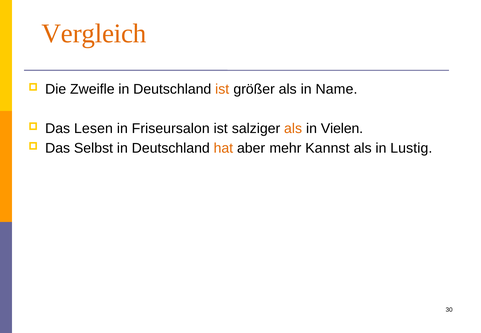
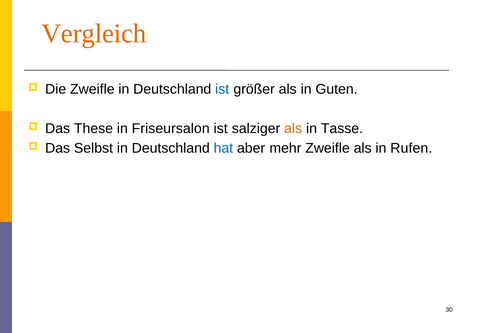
ist at (222, 89) colour: orange -> blue
Name: Name -> Guten
Lesen: Lesen -> These
Vielen: Vielen -> Tasse
hat colour: orange -> blue
mehr Kannst: Kannst -> Zweifle
Lustig: Lustig -> Rufen
